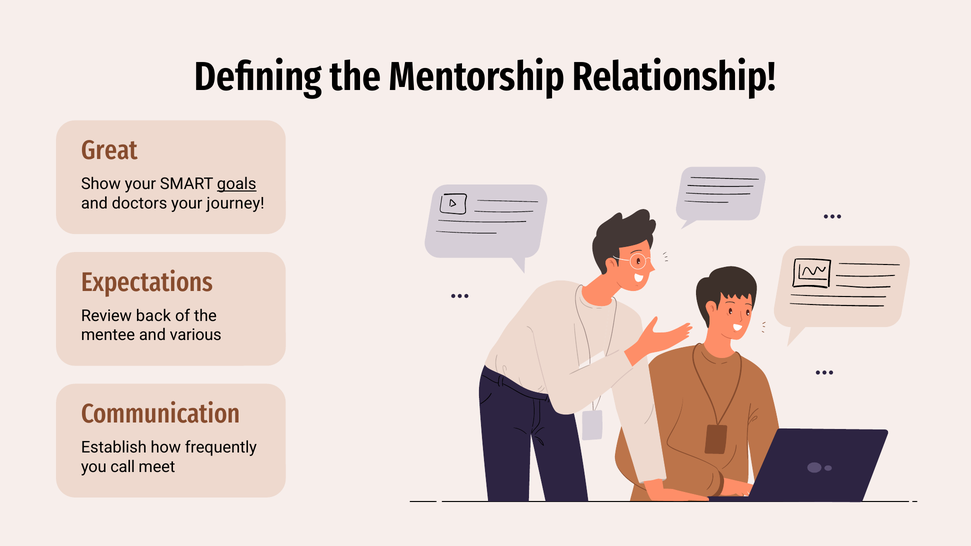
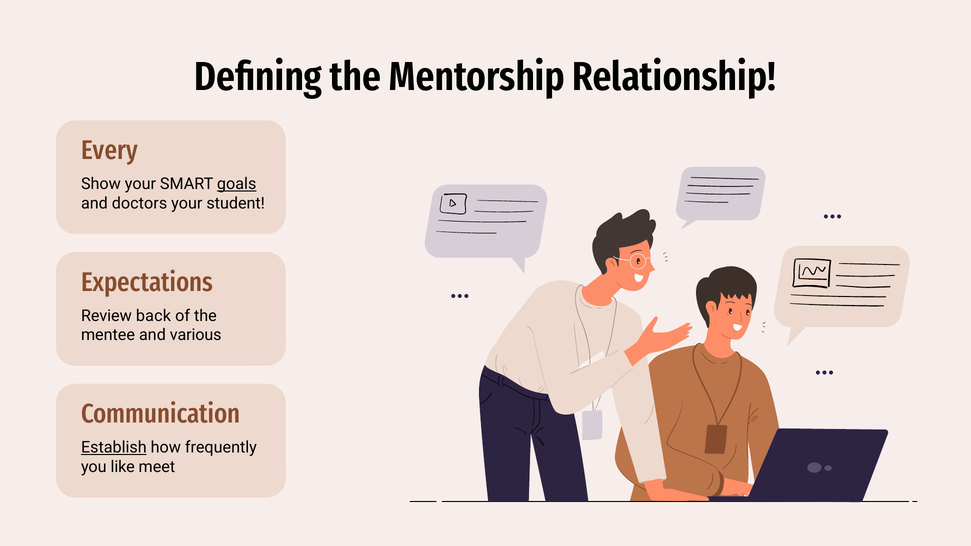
Great: Great -> Every
journey: journey -> student
Establish underline: none -> present
call: call -> like
